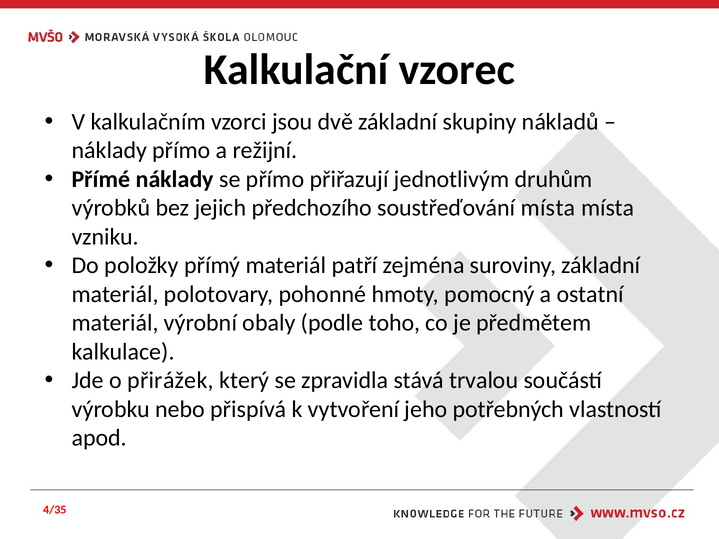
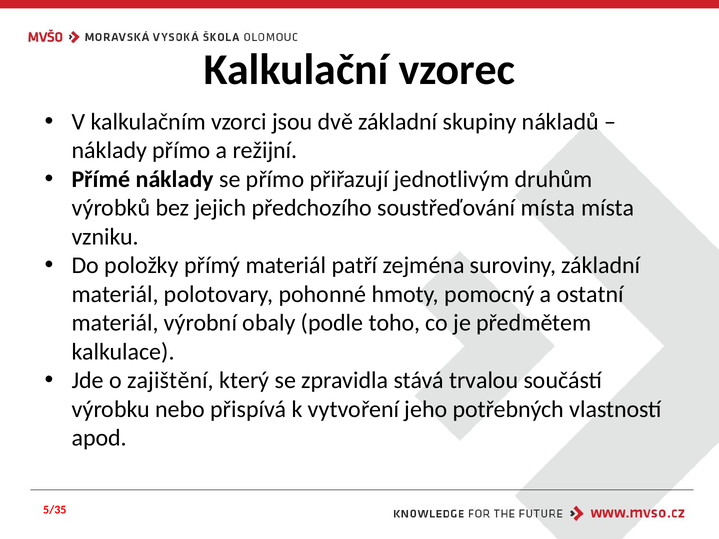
přirážek: přirážek -> zajištění
4/35: 4/35 -> 5/35
